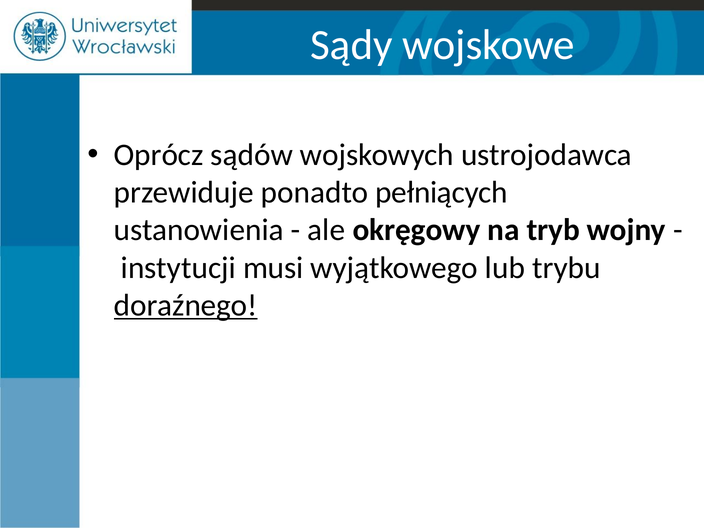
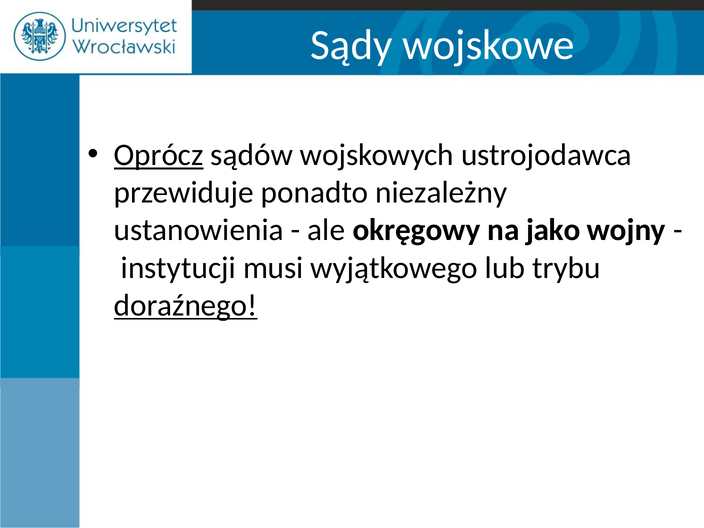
Oprócz underline: none -> present
pełniących: pełniących -> niezależny
tryb: tryb -> jako
